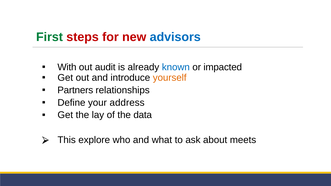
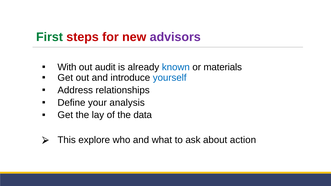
advisors colour: blue -> purple
impacted: impacted -> materials
yourself colour: orange -> blue
Partners: Partners -> Address
address: address -> analysis
meets: meets -> action
